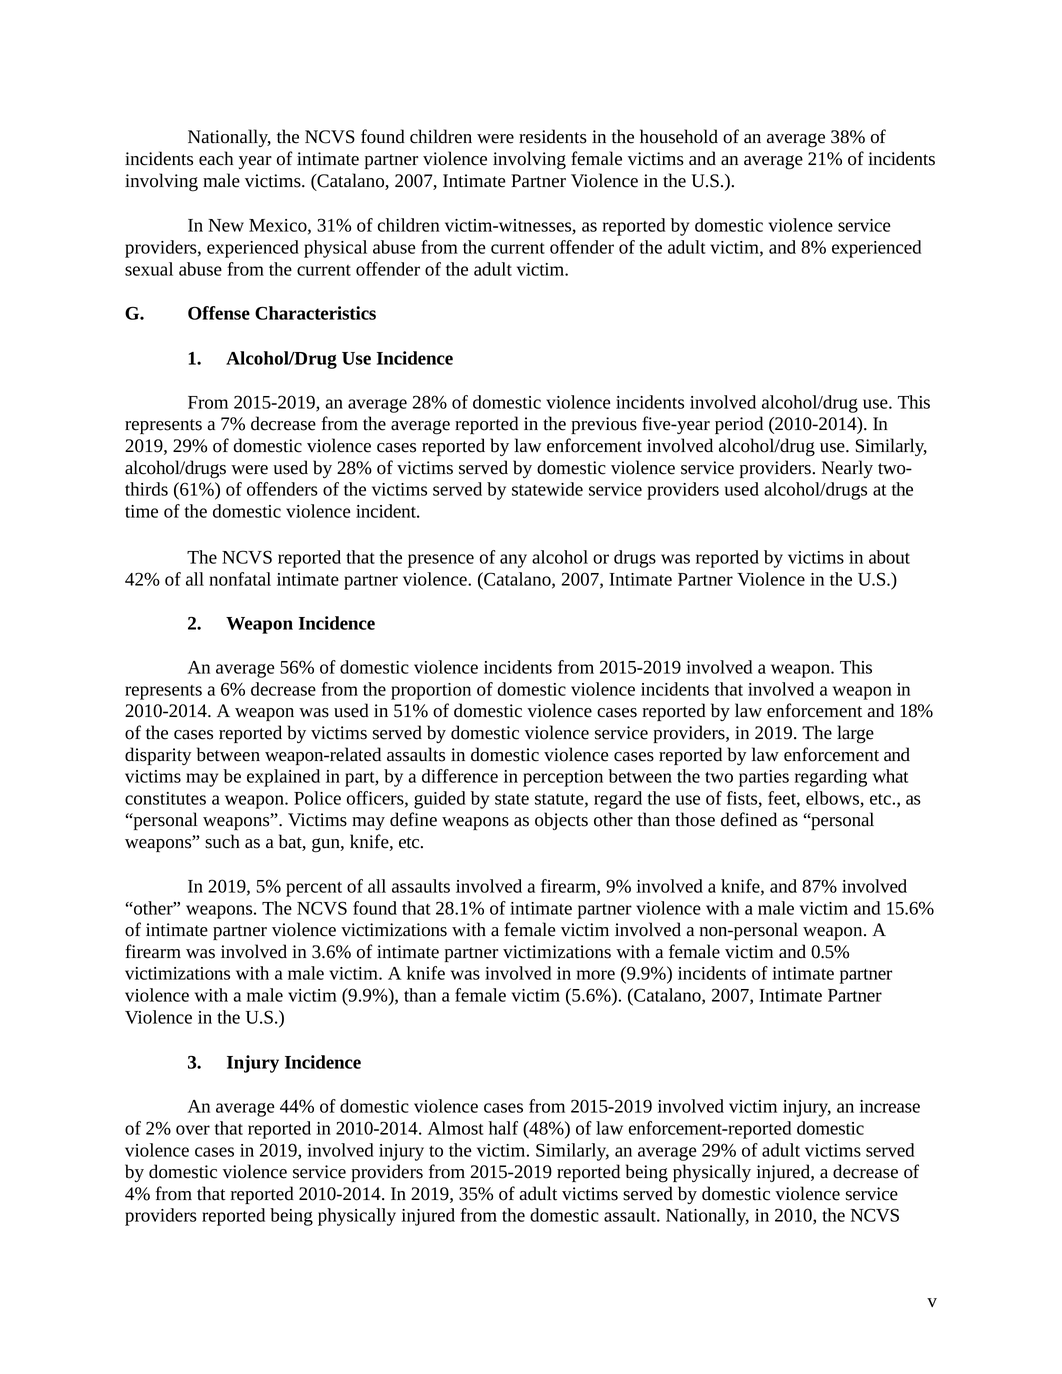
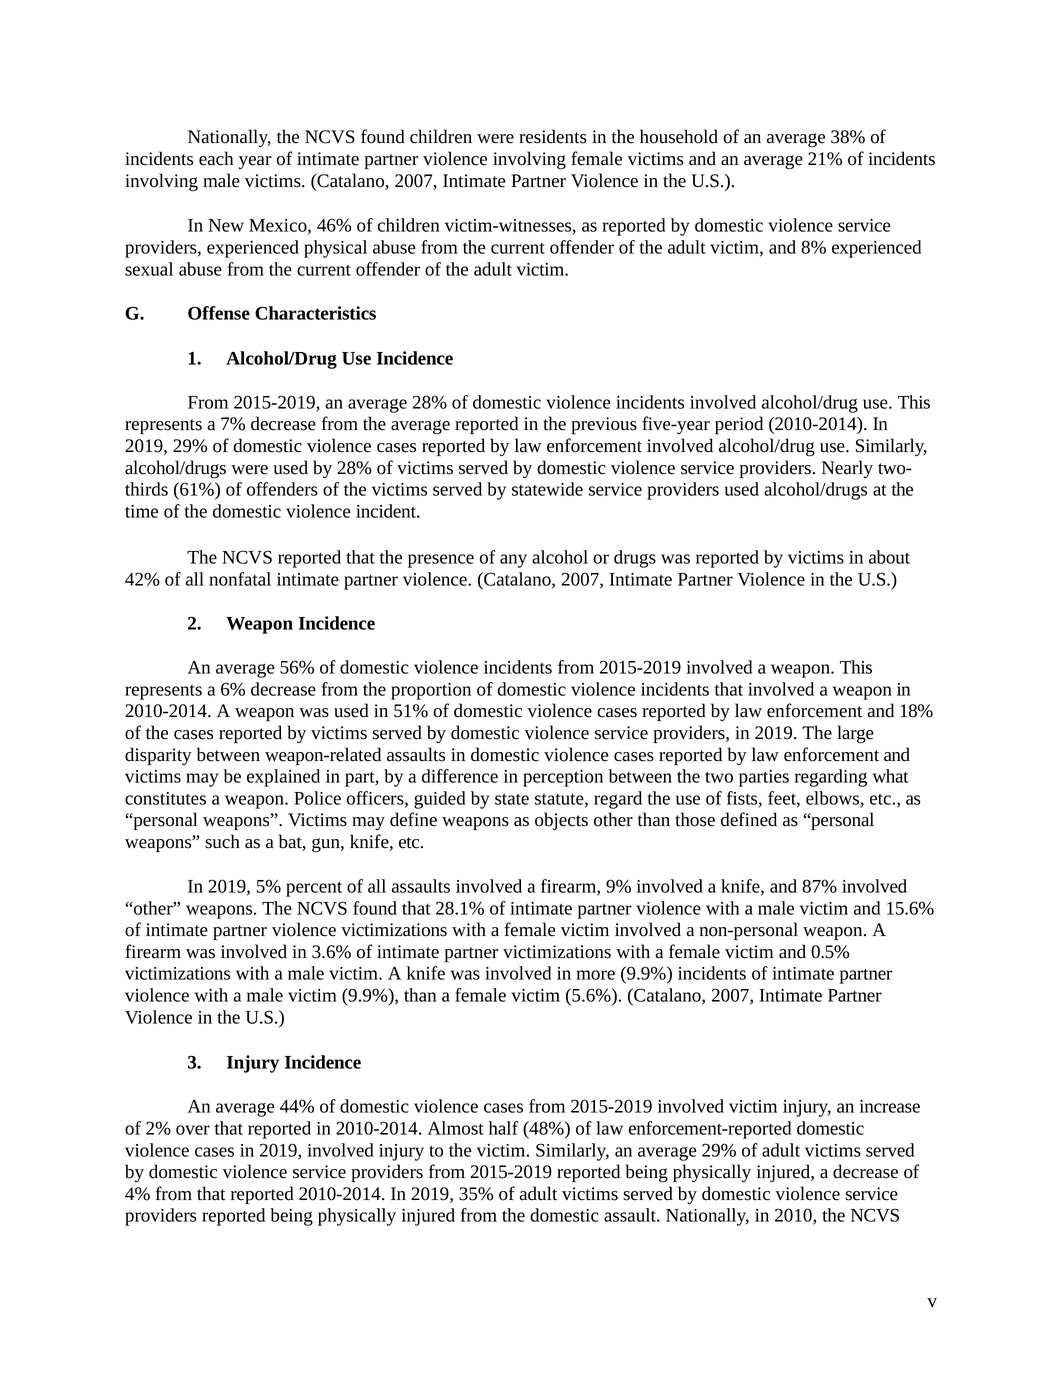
31%: 31% -> 46%
